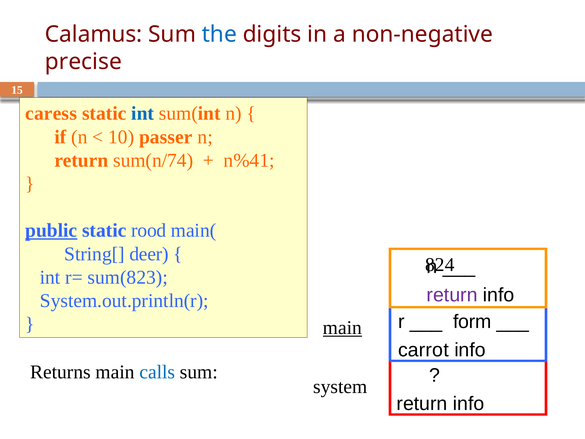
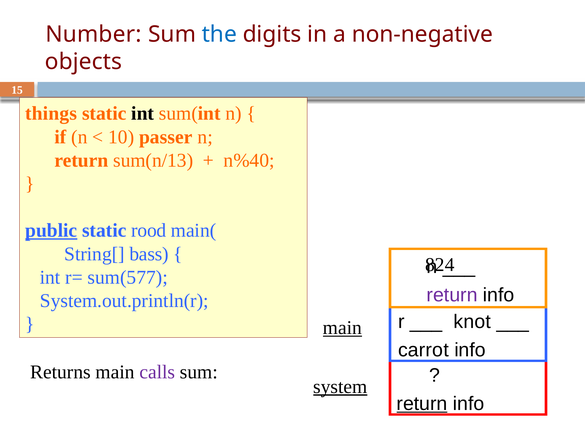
Calamus: Calamus -> Number
precise: precise -> objects
caress: caress -> things
int at (143, 113) colour: blue -> black
sum(n/74: sum(n/74 -> sum(n/13
n%41: n%41 -> n%40
deer: deer -> bass
sum(823: sum(823 -> sum(577
form: form -> knot
calls colour: blue -> purple
system underline: none -> present
return at (422, 404) underline: none -> present
